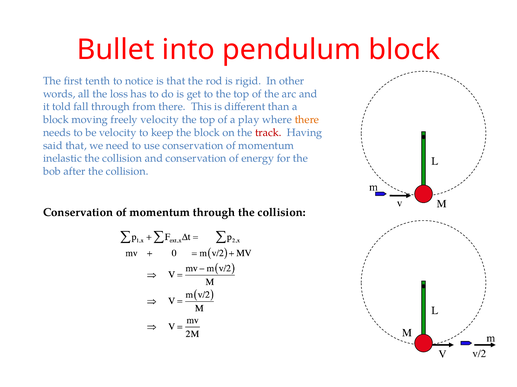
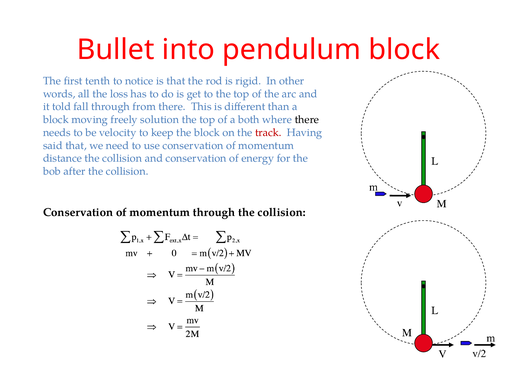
freely velocity: velocity -> solution
play: play -> both
there at (307, 120) colour: orange -> black
inelastic: inelastic -> distance
